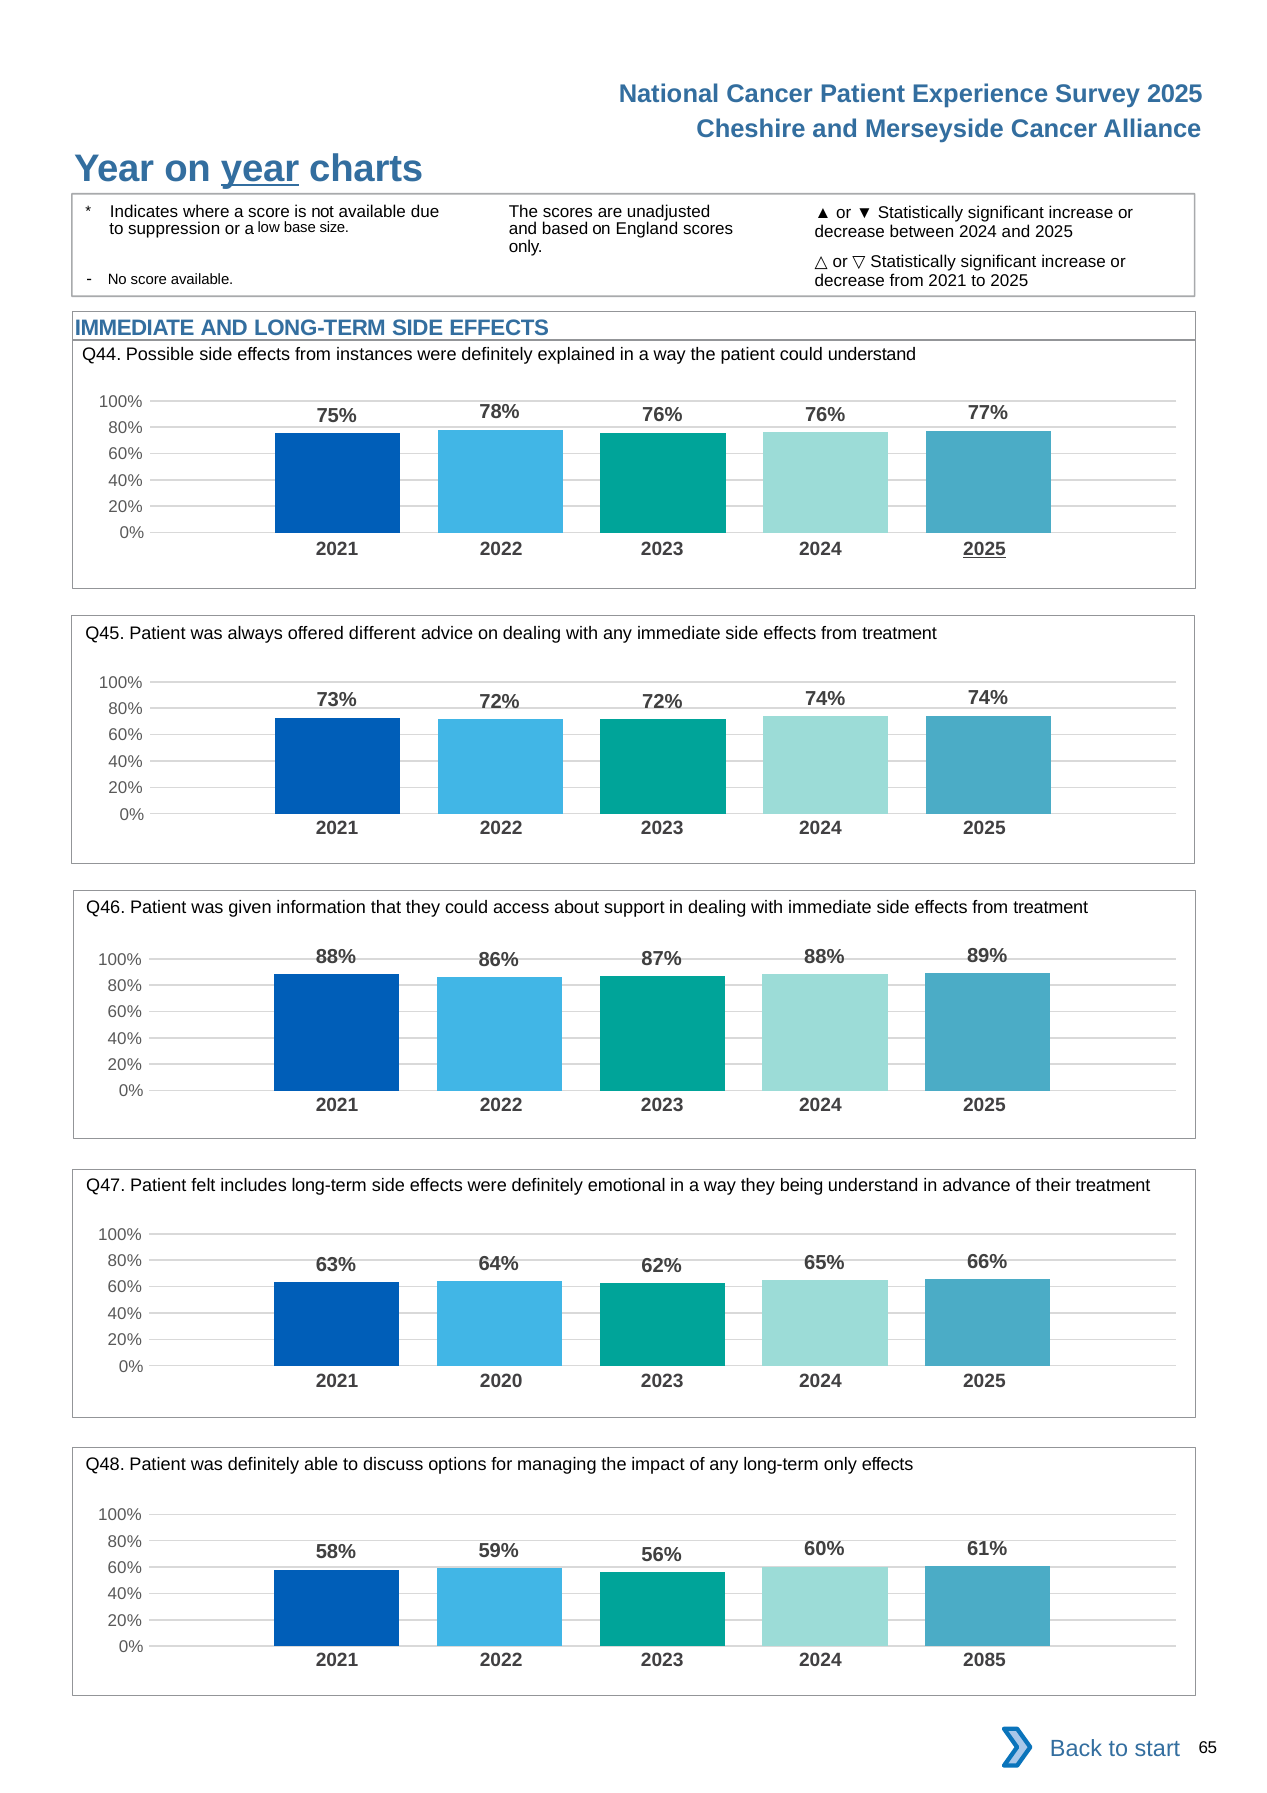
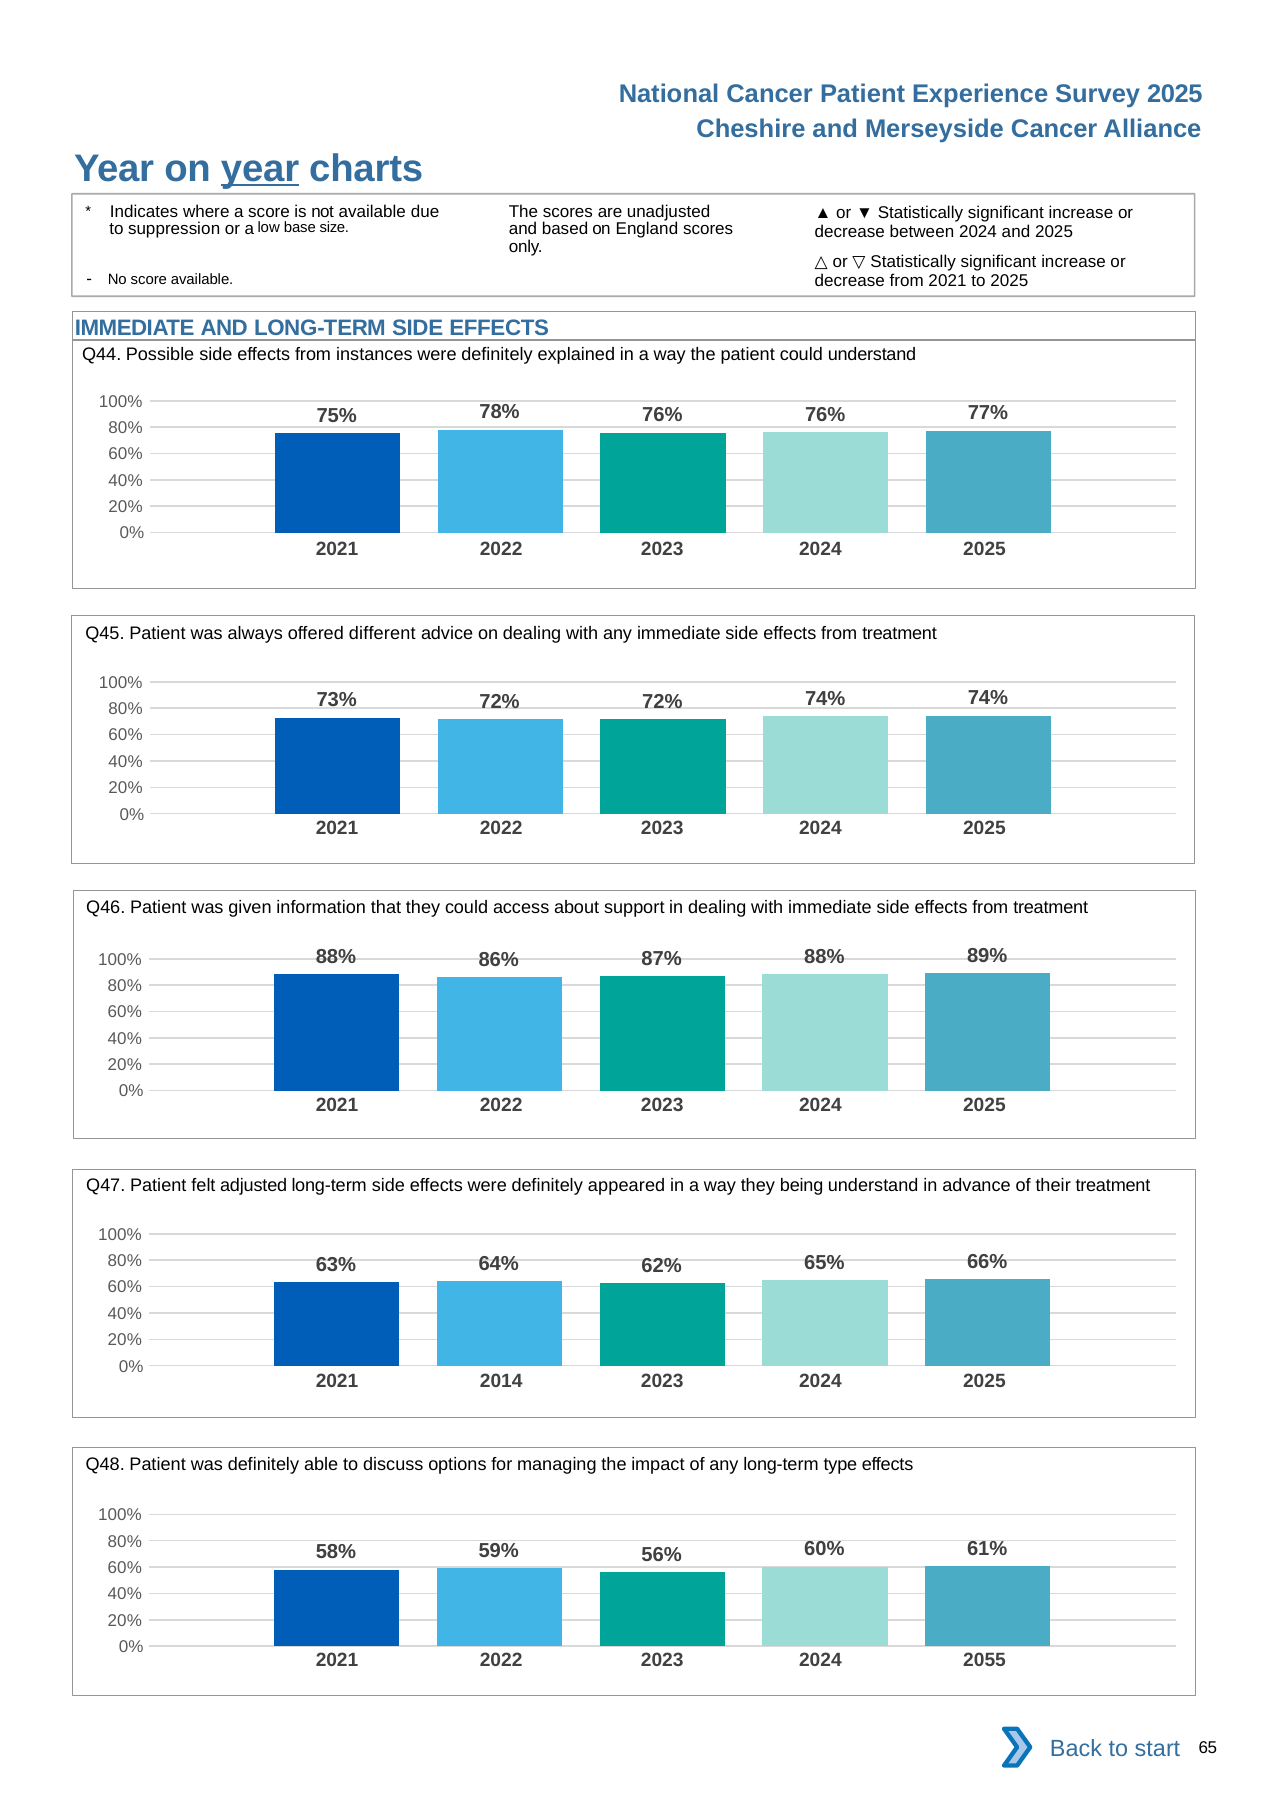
2025 at (985, 549) underline: present -> none
includes: includes -> adjusted
emotional: emotional -> appeared
2020: 2020 -> 2014
long-term only: only -> type
2085: 2085 -> 2055
